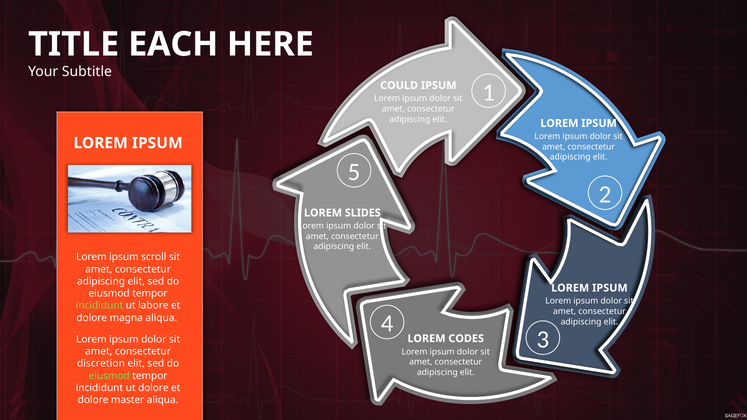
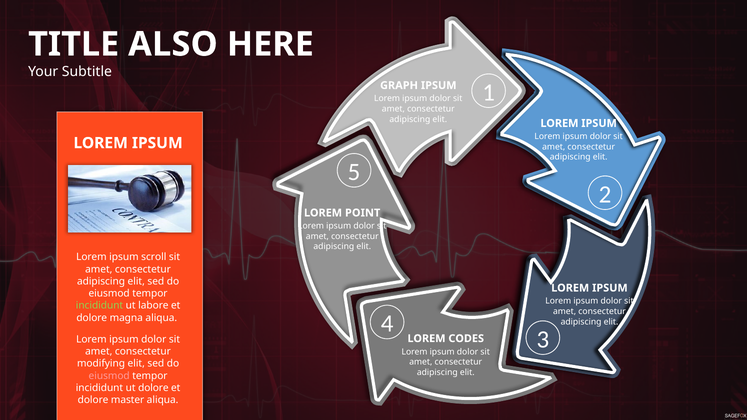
EACH: EACH -> ALSO
COULD: COULD -> GRAPH
SLIDES: SLIDES -> POINT
discretion: discretion -> modifying
eiusmod at (109, 376) colour: light green -> pink
